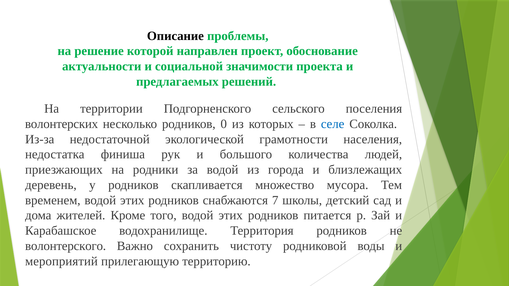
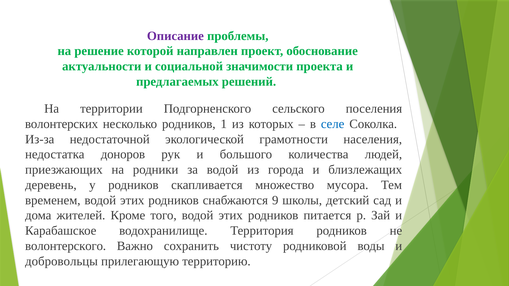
Описание colour: black -> purple
0: 0 -> 1
финиша: финиша -> доноров
7: 7 -> 9
мероприятий: мероприятий -> добровольцы
